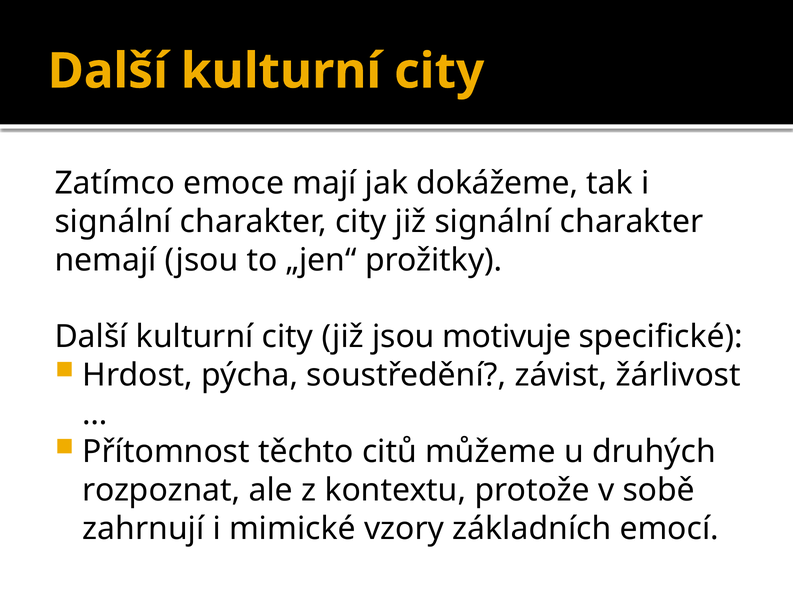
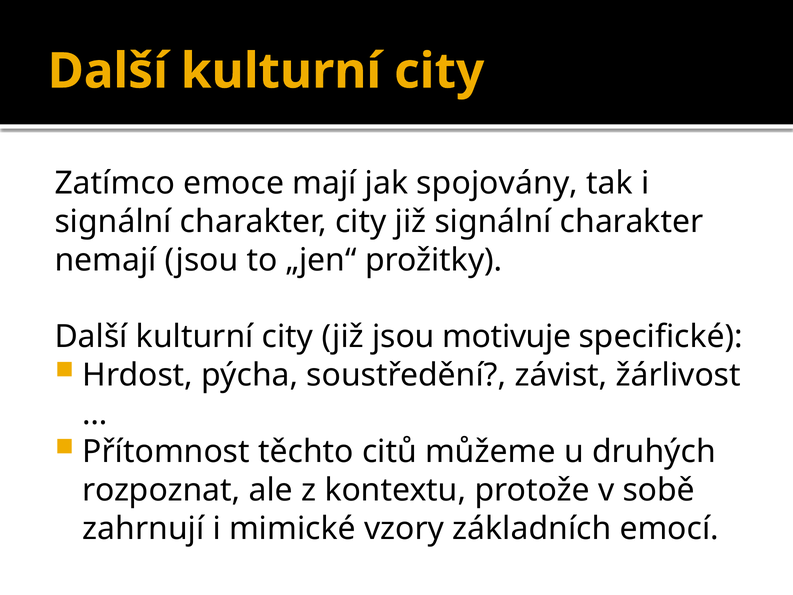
dokážeme: dokážeme -> spojovány
